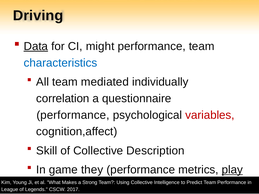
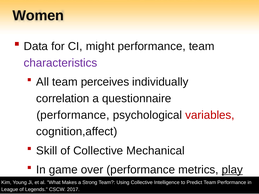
Driving: Driving -> Women
Data underline: present -> none
characteristics colour: blue -> purple
mediated: mediated -> perceives
Description: Description -> Mechanical
they: they -> over
